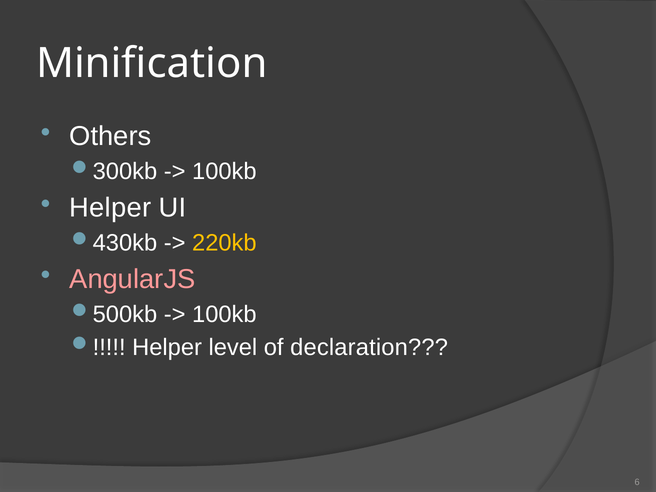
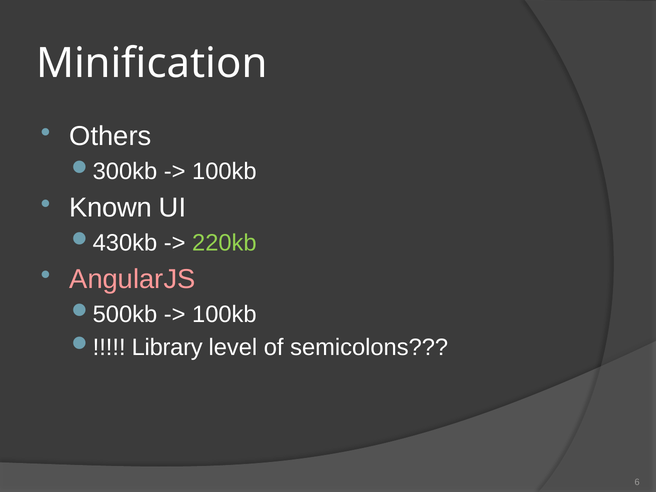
Helper at (110, 208): Helper -> Known
220kb colour: yellow -> light green
Helper at (167, 347): Helper -> Library
declaration: declaration -> semicolons
